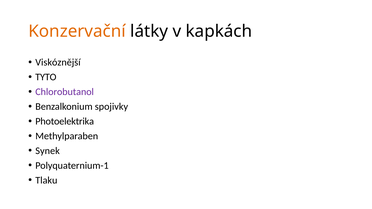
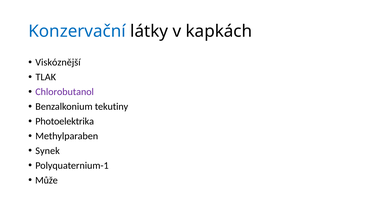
Konzervační colour: orange -> blue
TYTO: TYTO -> TLAK
spojivky: spojivky -> tekutiny
Tlaku: Tlaku -> Může
